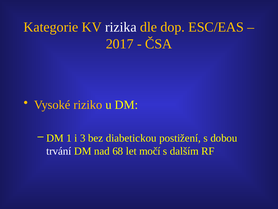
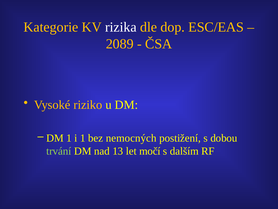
2017: 2017 -> 2089
i 3: 3 -> 1
diabetickou: diabetickou -> nemocných
trvání colour: white -> light green
68: 68 -> 13
